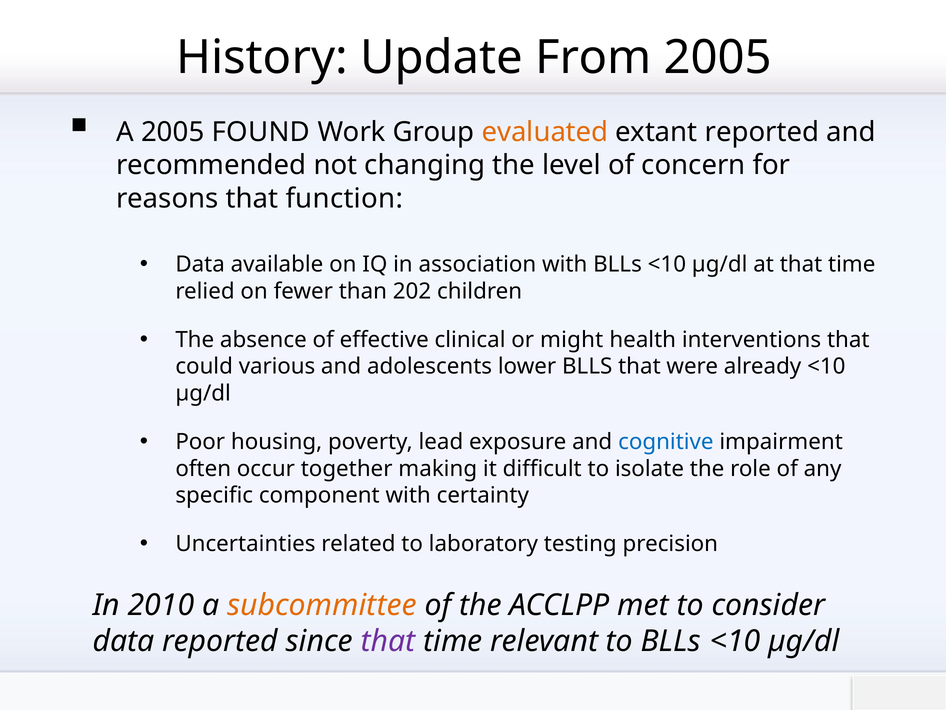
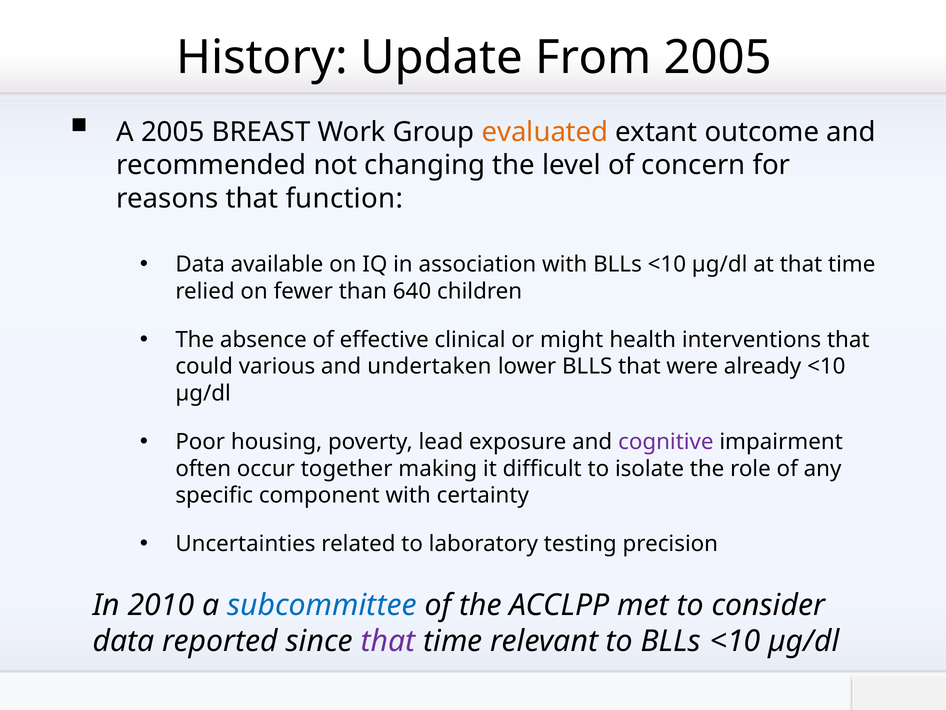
FOUND: FOUND -> BREAST
extant reported: reported -> outcome
202: 202 -> 640
adolescents: adolescents -> undertaken
cognitive colour: blue -> purple
subcommittee colour: orange -> blue
